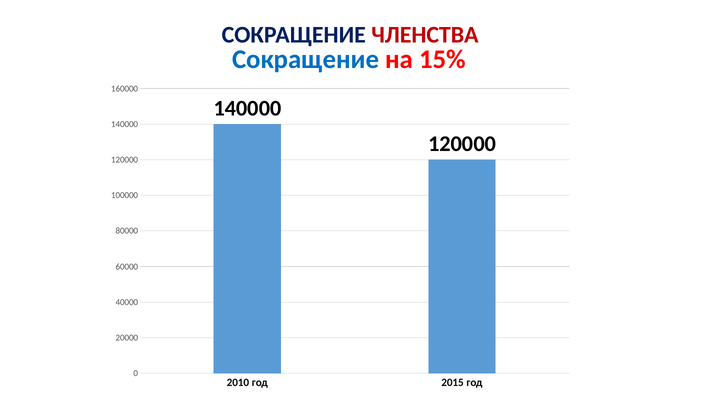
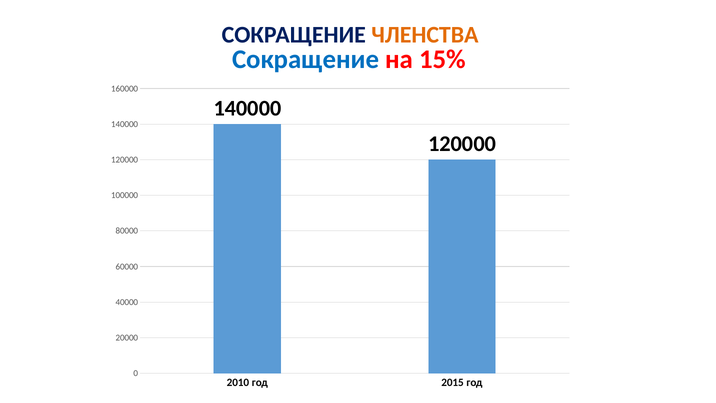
ЧЛЕНСТВА colour: red -> orange
